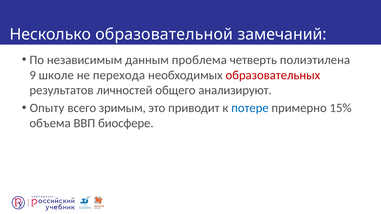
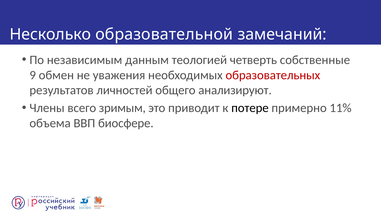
проблема: проблема -> теологией
полиэтилена: полиэтилена -> собственные
школе: школе -> обмен
перехода: перехода -> уважения
Опыту: Опыту -> Члены
потере colour: blue -> black
15%: 15% -> 11%
